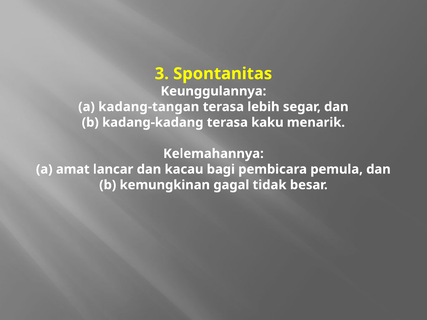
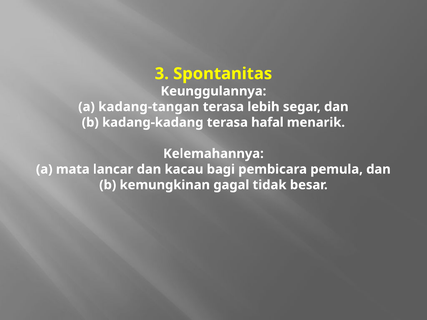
kaku: kaku -> hafal
amat: amat -> mata
